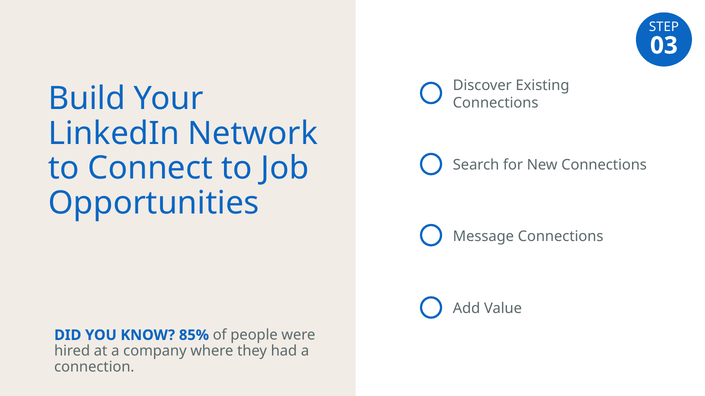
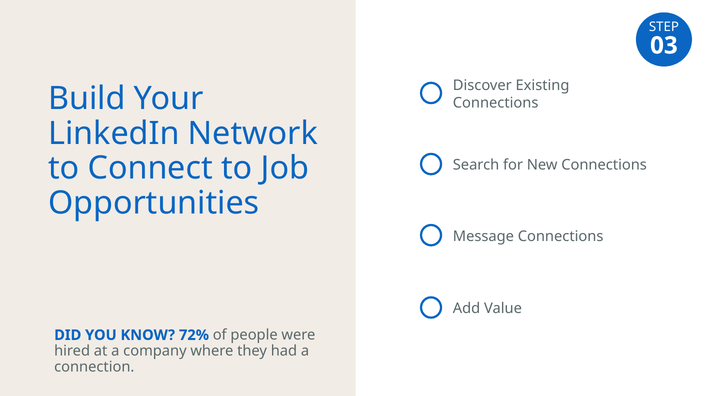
85%: 85% -> 72%
